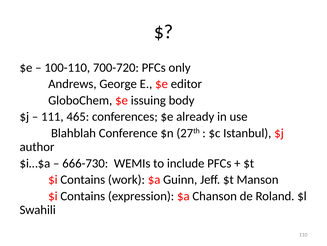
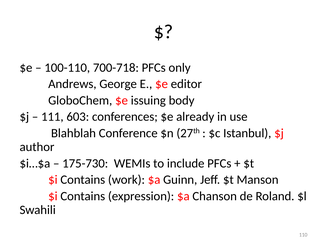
700-720: 700-720 -> 700-718
465: 465 -> 603
666-730: 666-730 -> 175-730
